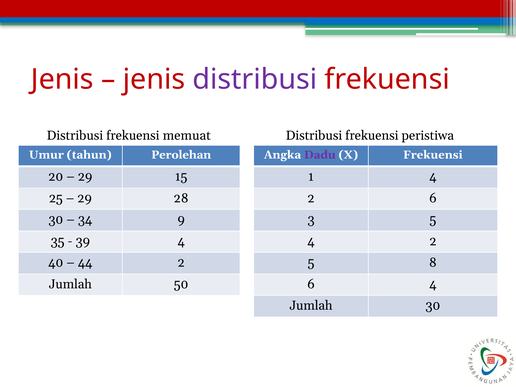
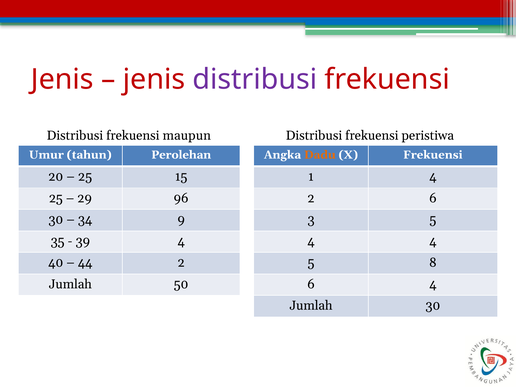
memuat: memuat -> maupun
Dadu colour: purple -> orange
29 at (85, 177): 29 -> 25
28: 28 -> 96
2 at (433, 241): 2 -> 4
